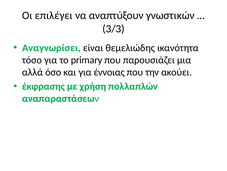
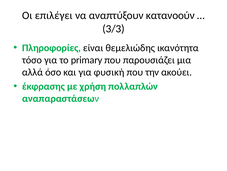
γνωστικών: γνωστικών -> κατανοούν
Αναγνωρίσει: Αναγνωρίσει -> Πληροφορίες
έννοιας: έννοιας -> φυσική
